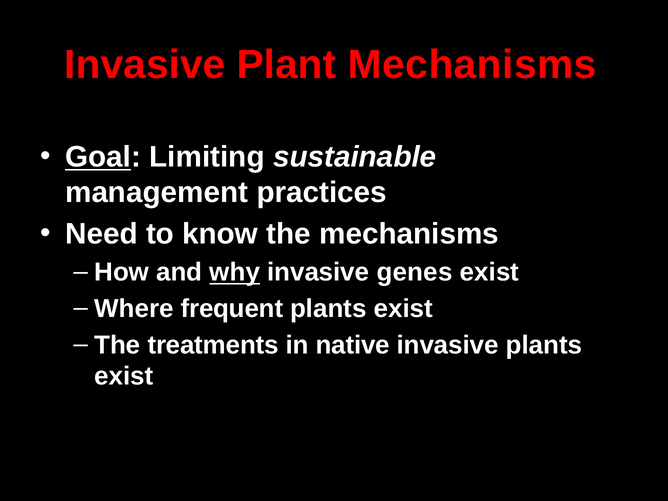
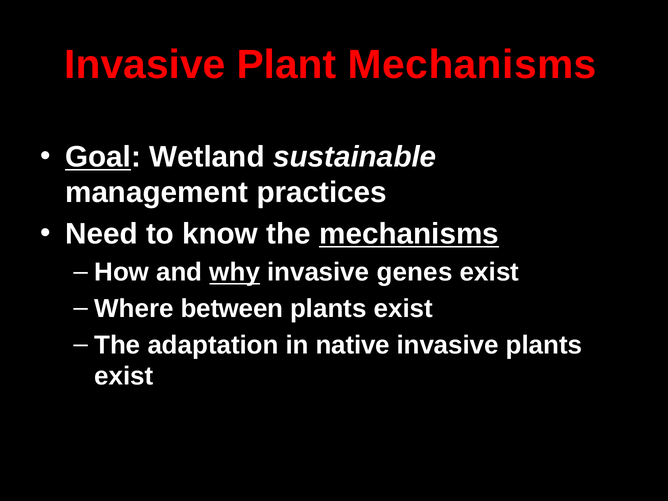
Limiting: Limiting -> Wetland
mechanisms at (409, 234) underline: none -> present
frequent: frequent -> between
treatments: treatments -> adaptation
